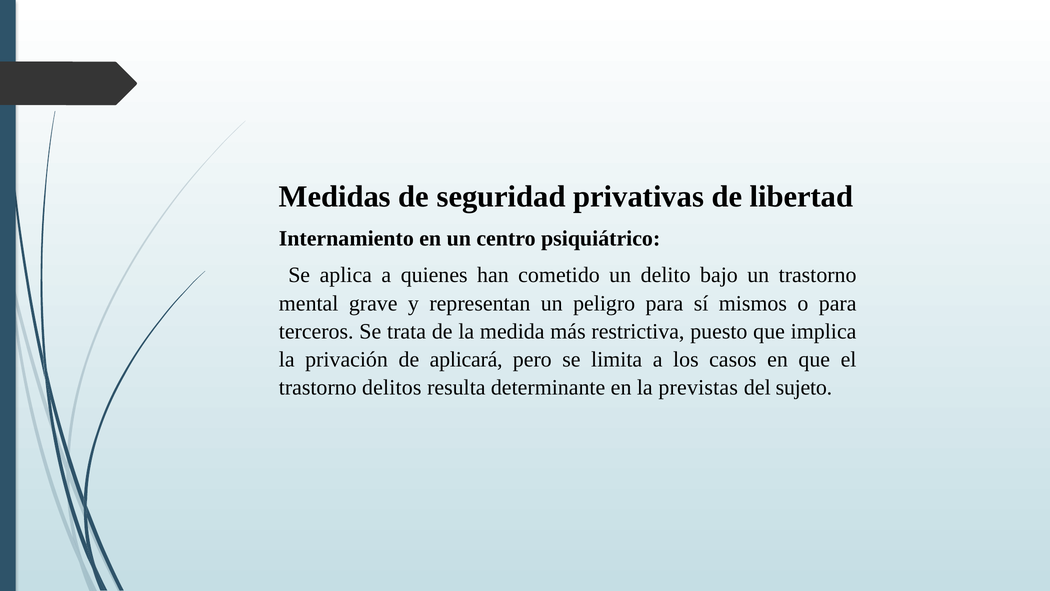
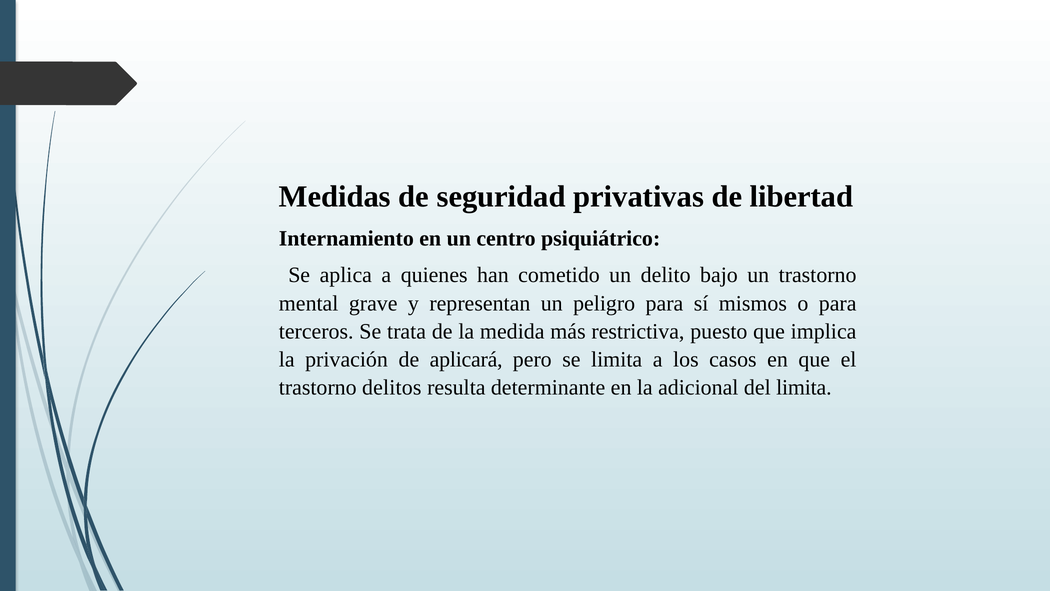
previstas: previstas -> adicional
del sujeto: sujeto -> limita
